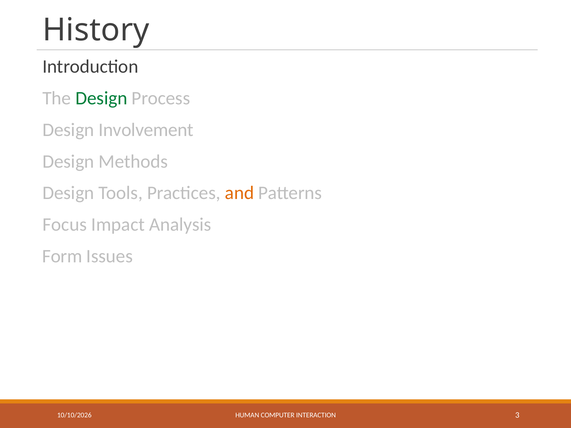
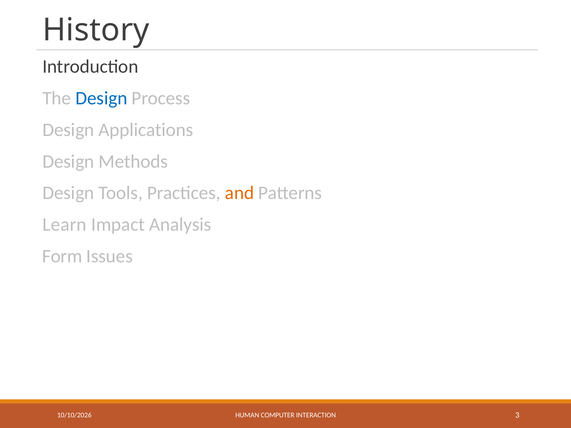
Design at (101, 98) colour: green -> blue
Involvement: Involvement -> Applications
Focus: Focus -> Learn
